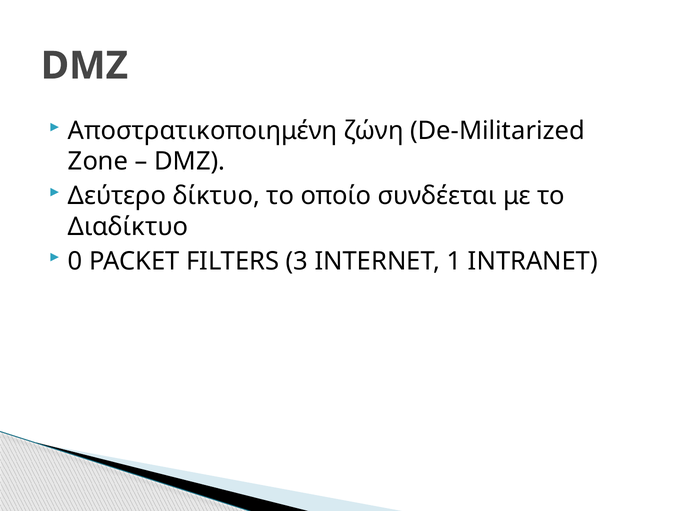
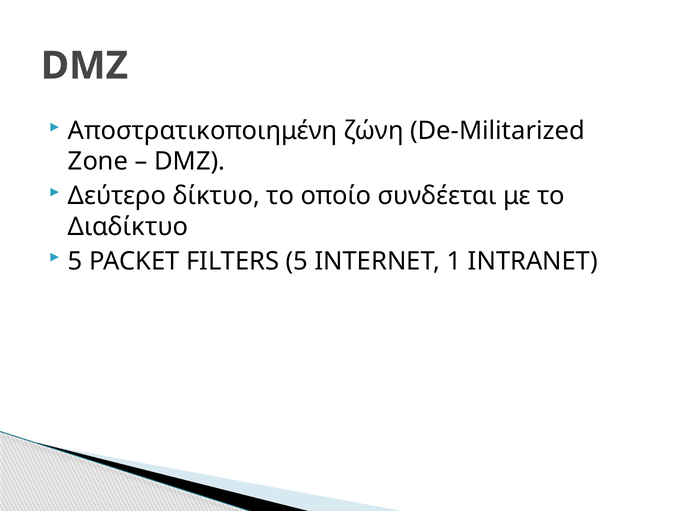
0 at (75, 261): 0 -> 5
FILTERS 3: 3 -> 5
